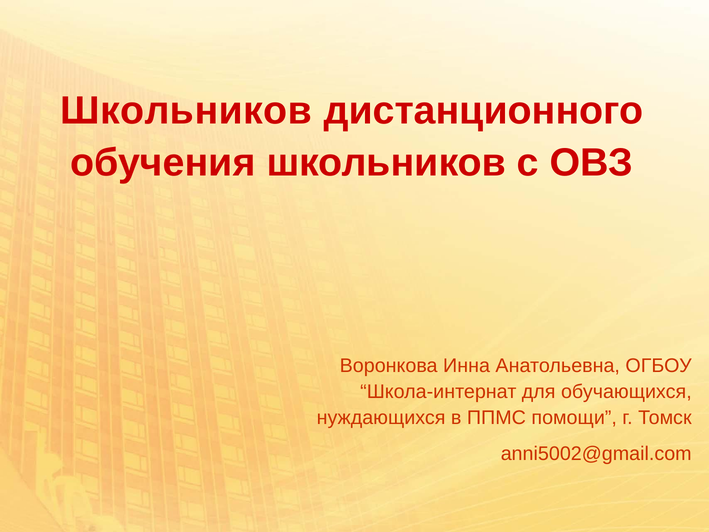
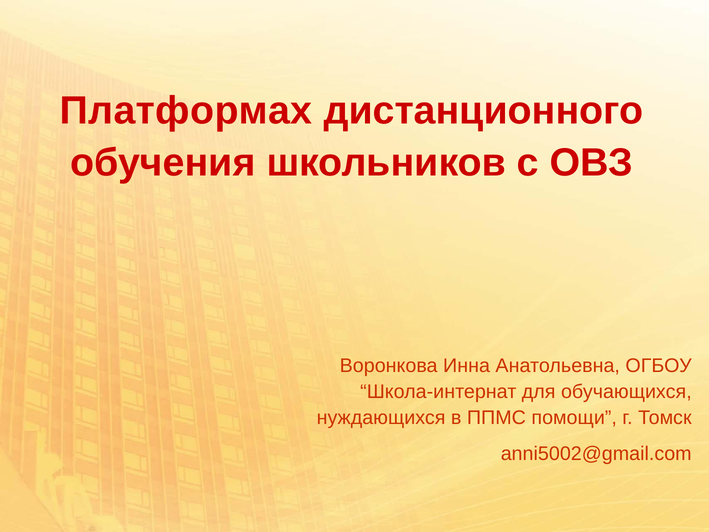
Школьников at (186, 111): Школьников -> Платформах
